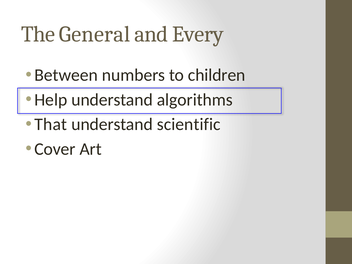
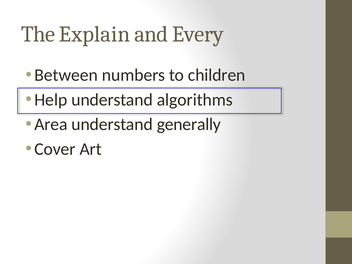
General: General -> Explain
That: That -> Area
scientific: scientific -> generally
